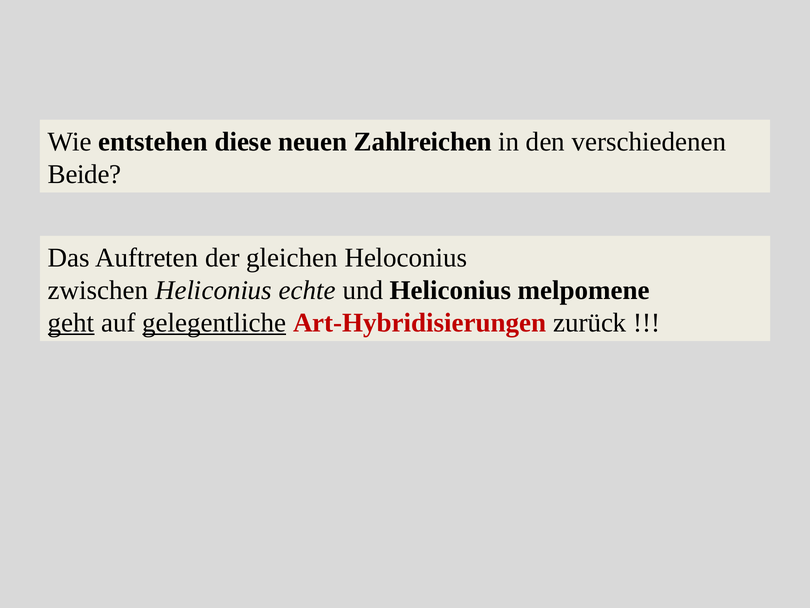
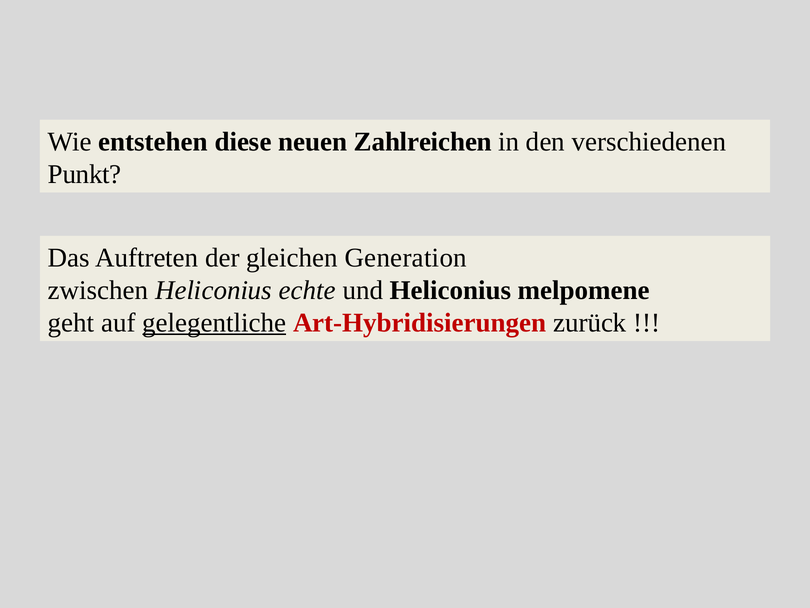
Beide: Beide -> Punkt
Heloconius: Heloconius -> Generation
geht underline: present -> none
